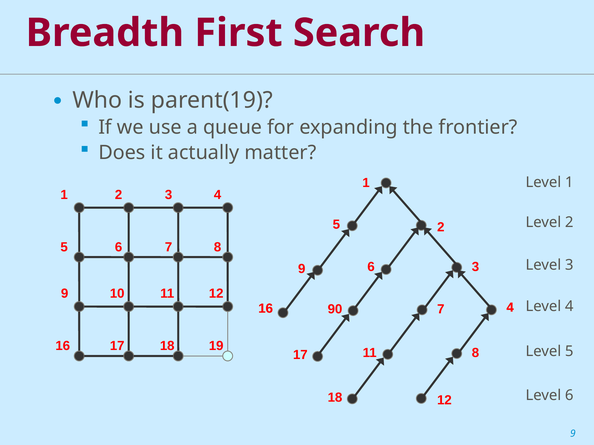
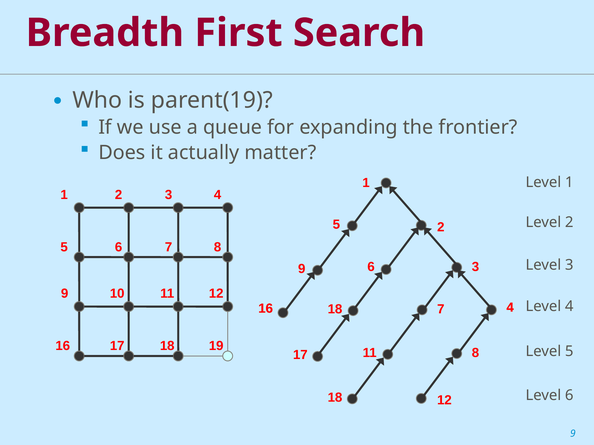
90 at (335, 310): 90 -> 18
